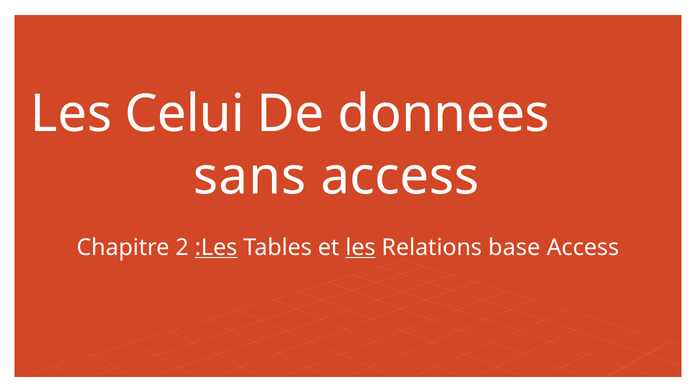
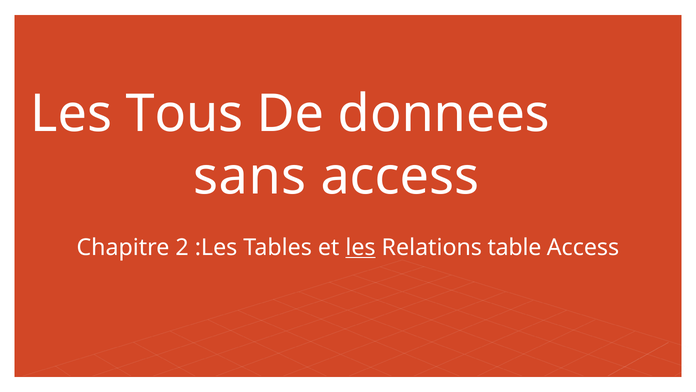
Celui: Celui -> Tous
:Les underline: present -> none
base: base -> table
